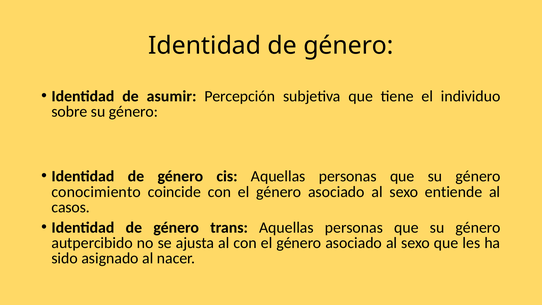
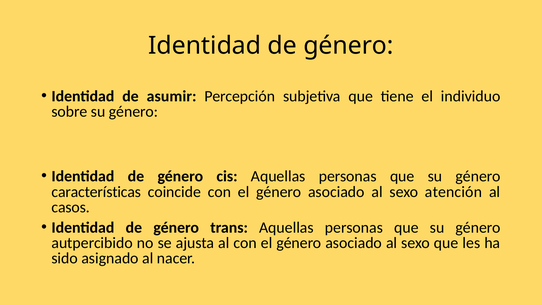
conocimiento: conocimiento -> características
entiende: entiende -> atención
